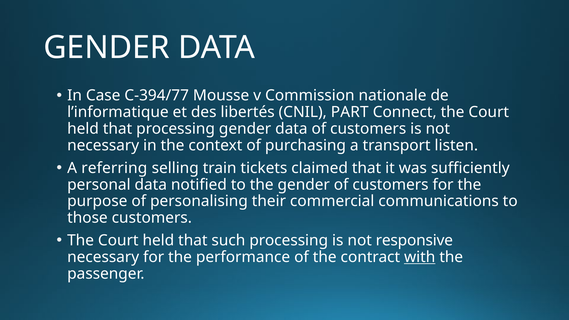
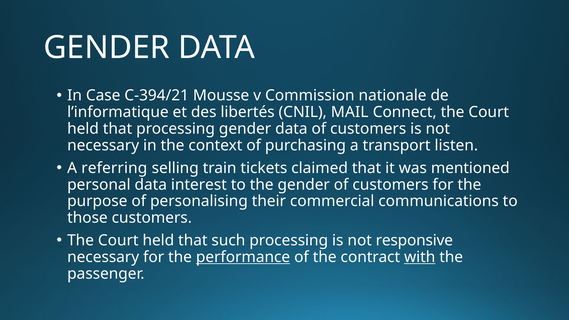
C-394/77: C-394/77 -> C-394/21
PART: PART -> MAIL
sufficiently: sufficiently -> mentioned
notified: notified -> interest
performance underline: none -> present
